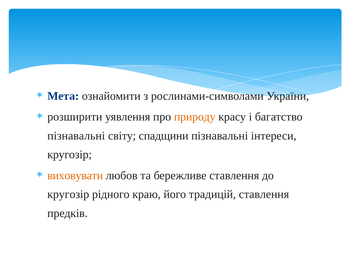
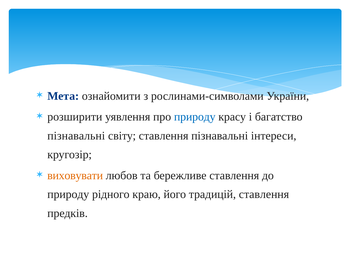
природу at (195, 117) colour: orange -> blue
світу спадщини: спадщини -> ставлення
кругозір at (68, 195): кругозір -> природу
